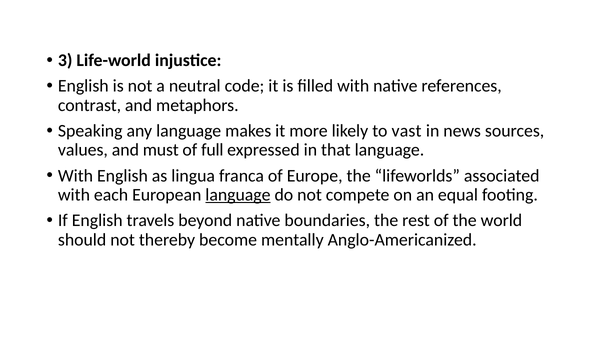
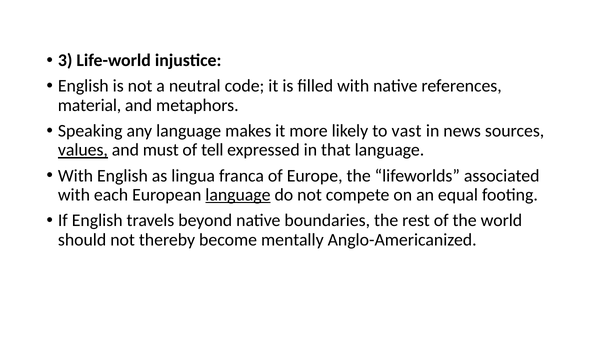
contrast: contrast -> material
values underline: none -> present
full: full -> tell
